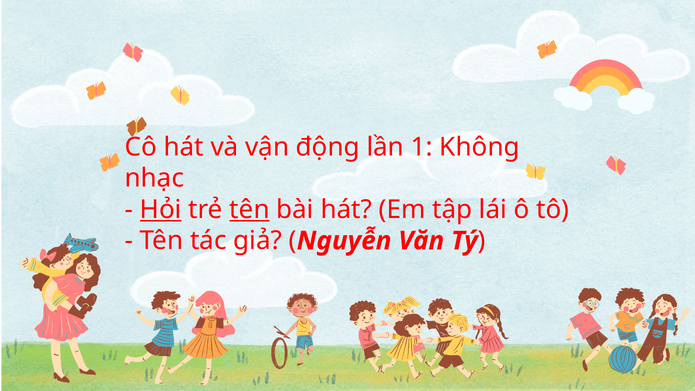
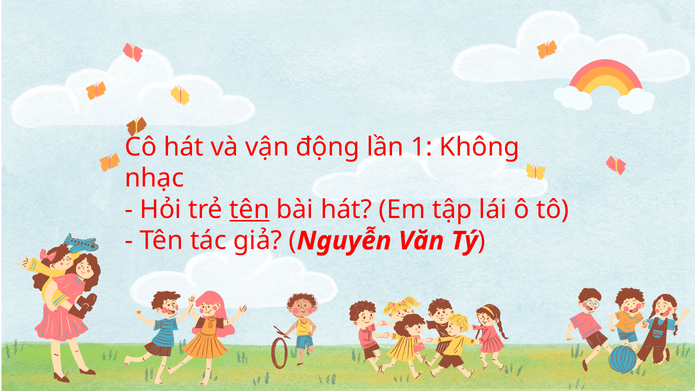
Hỏi underline: present -> none
